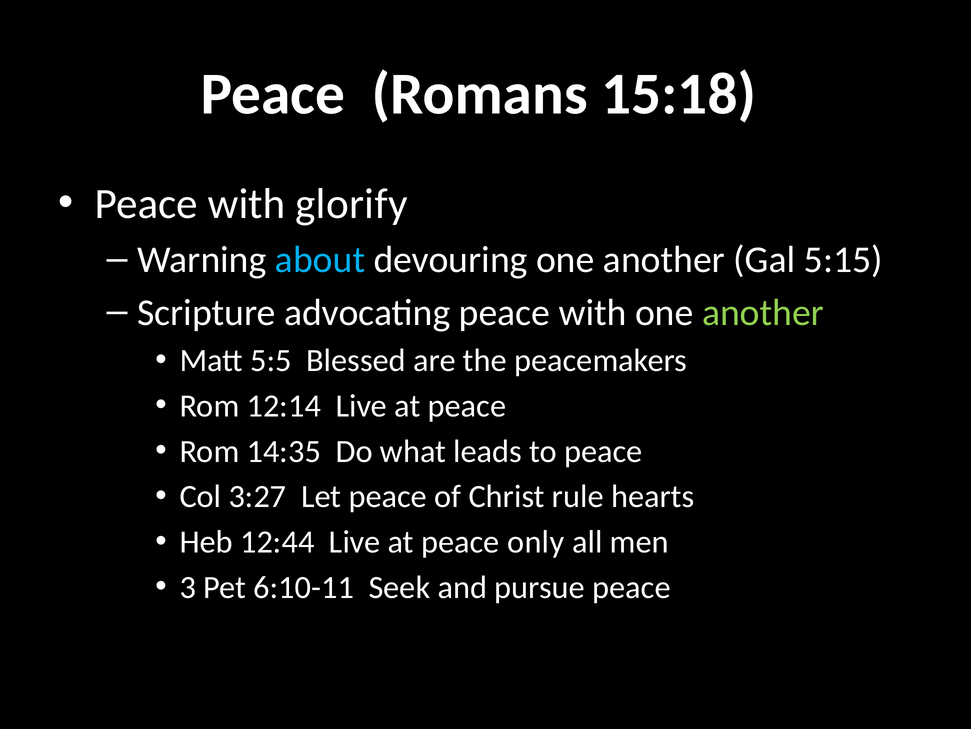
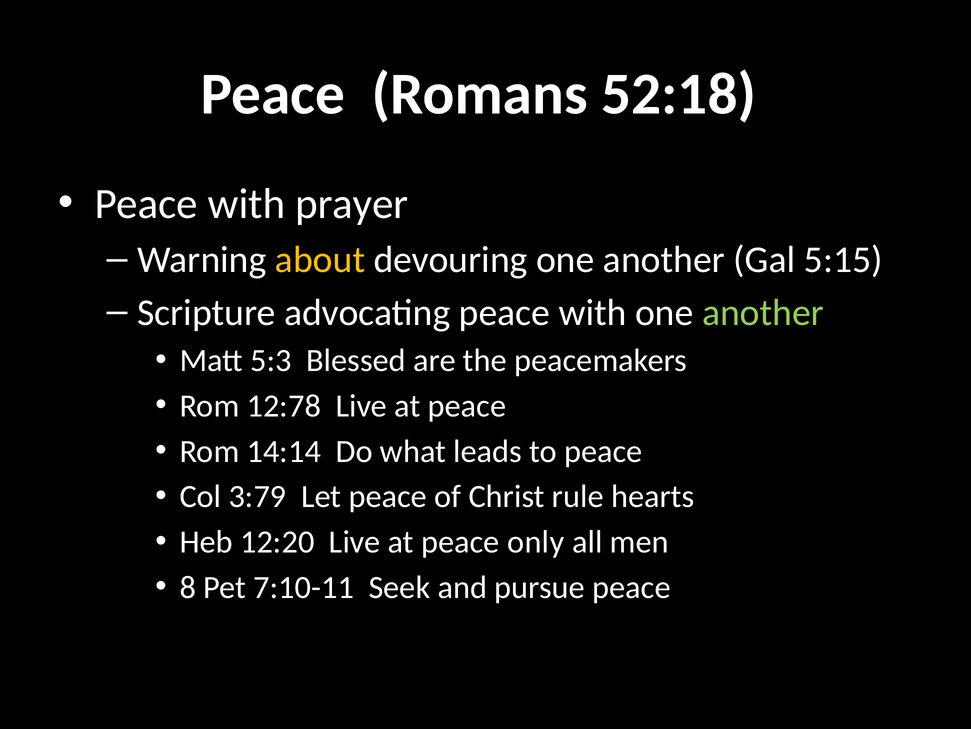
15:18: 15:18 -> 52:18
glorify: glorify -> prayer
about colour: light blue -> yellow
5:5: 5:5 -> 5:3
12:14: 12:14 -> 12:78
14:35: 14:35 -> 14:14
3:27: 3:27 -> 3:79
12:44: 12:44 -> 12:20
3: 3 -> 8
6:10-11: 6:10-11 -> 7:10-11
